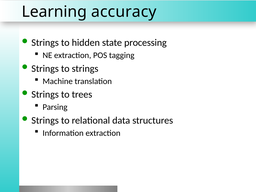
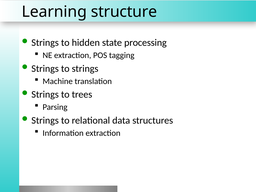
accuracy: accuracy -> structure
